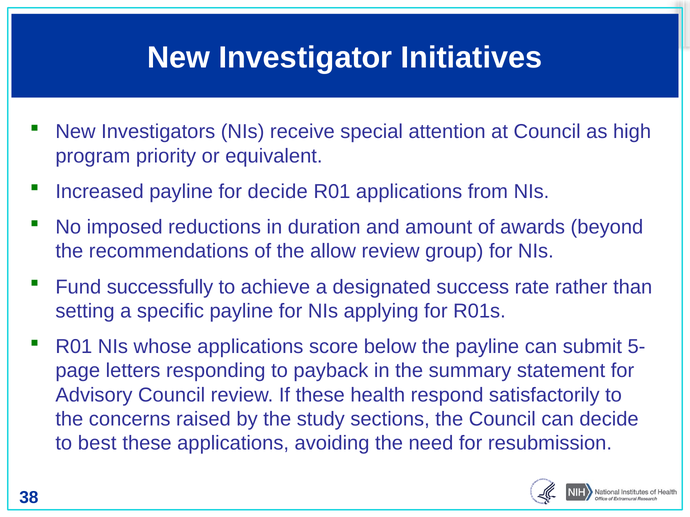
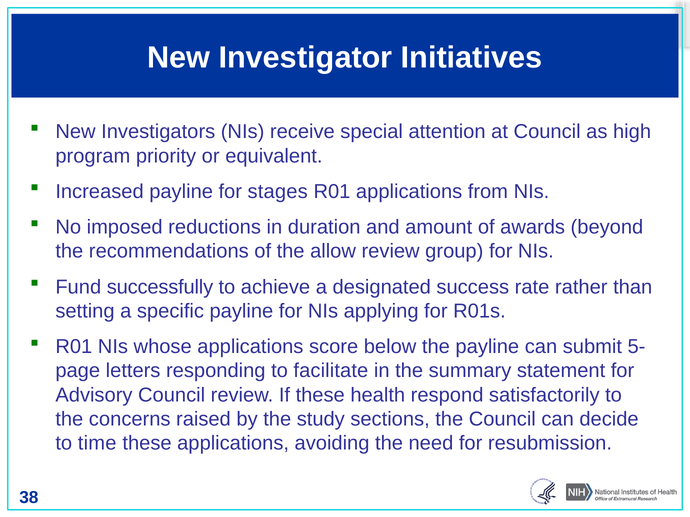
for decide: decide -> stages
payback: payback -> facilitate
best: best -> time
